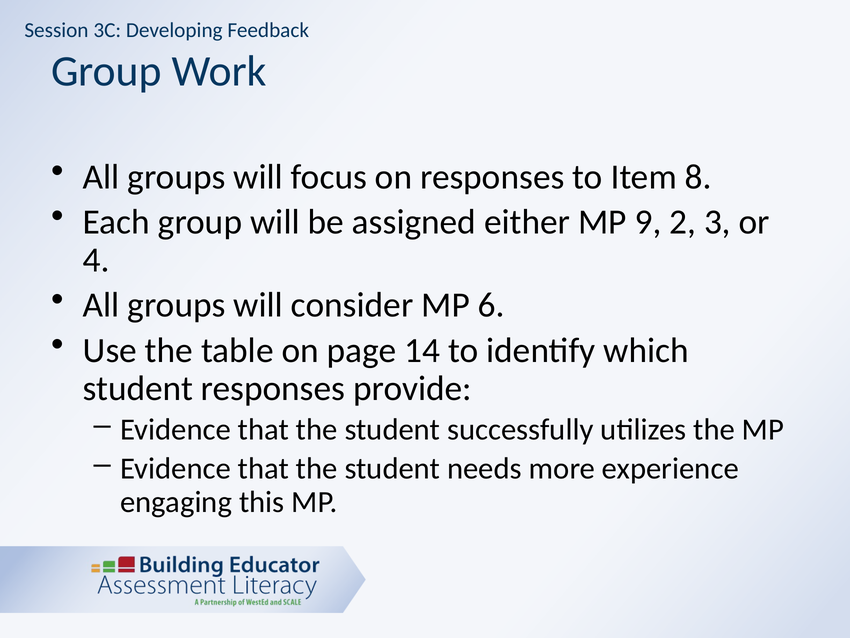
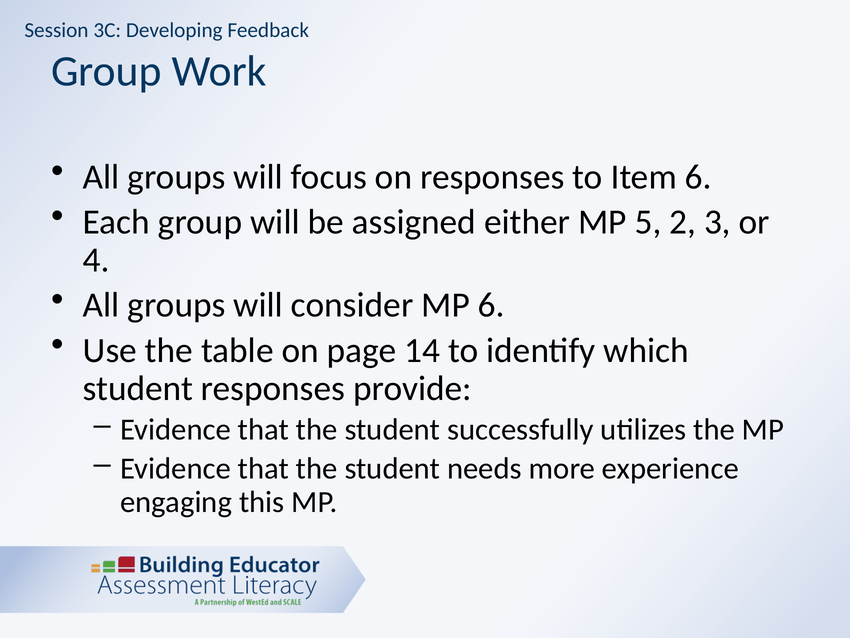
Item 8: 8 -> 6
9: 9 -> 5
